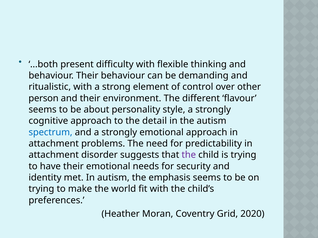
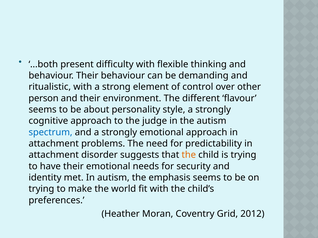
detail: detail -> judge
the at (189, 155) colour: purple -> orange
2020: 2020 -> 2012
